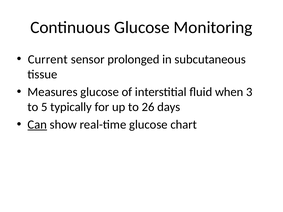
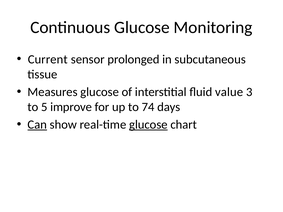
when: when -> value
typically: typically -> improve
26: 26 -> 74
glucose at (148, 125) underline: none -> present
